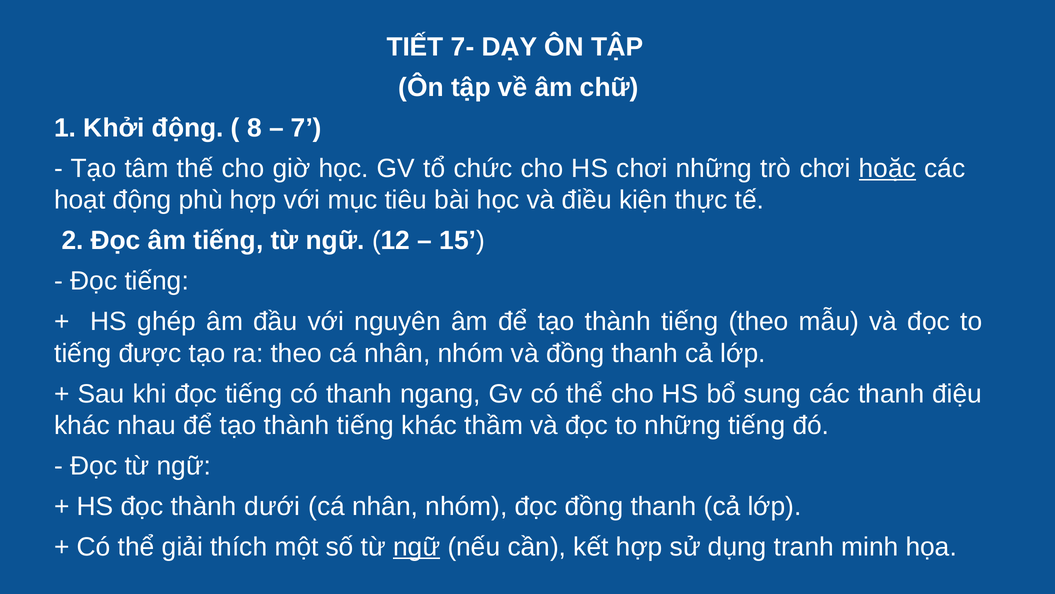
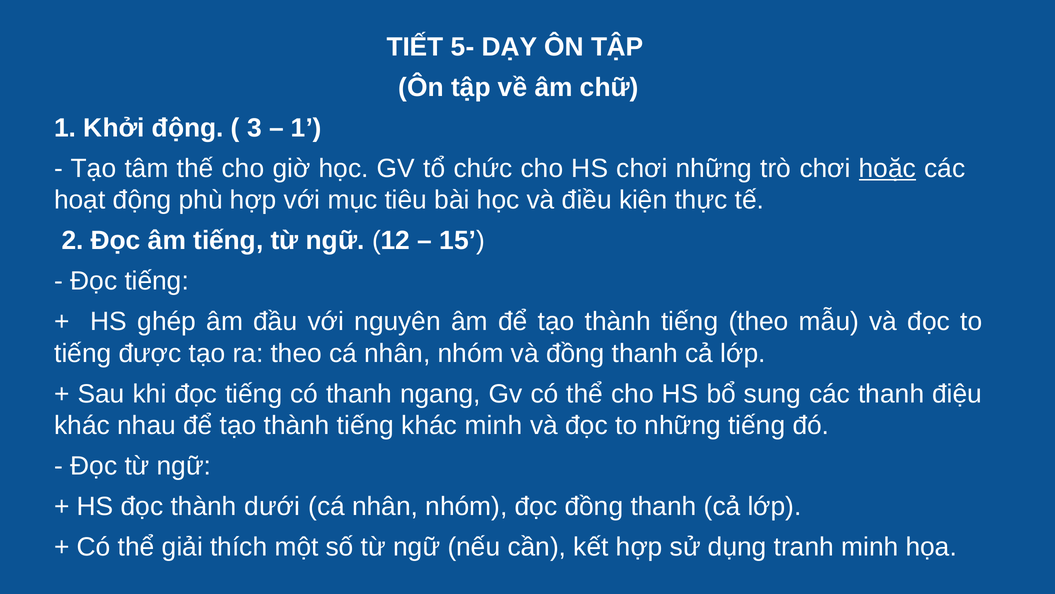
7-: 7- -> 5-
8: 8 -> 3
7 at (306, 128): 7 -> 1
khác thầm: thầm -> minh
ngữ at (417, 547) underline: present -> none
